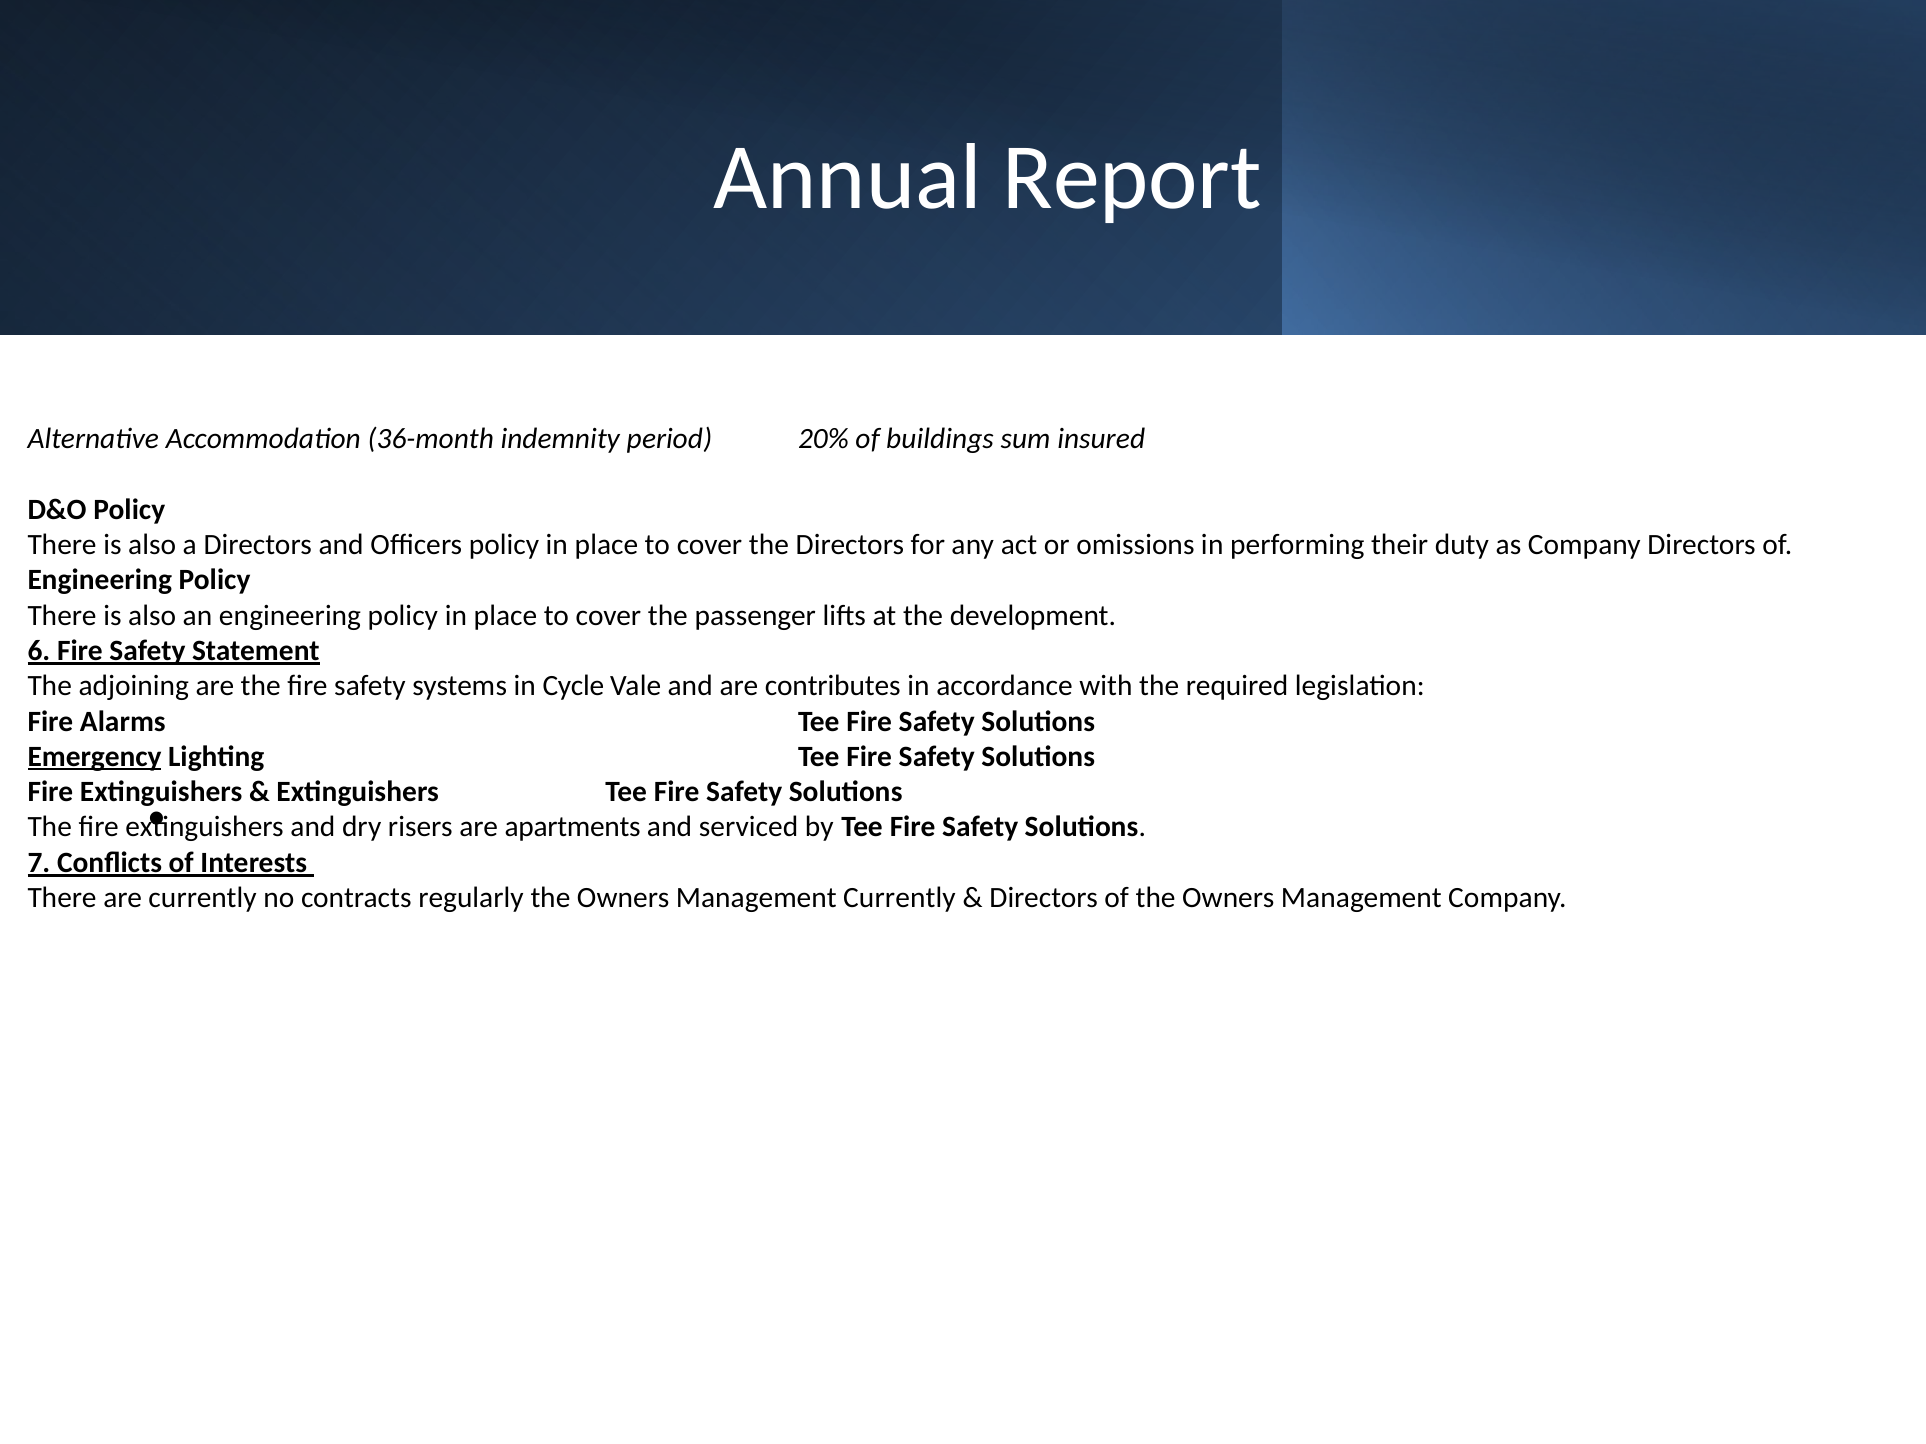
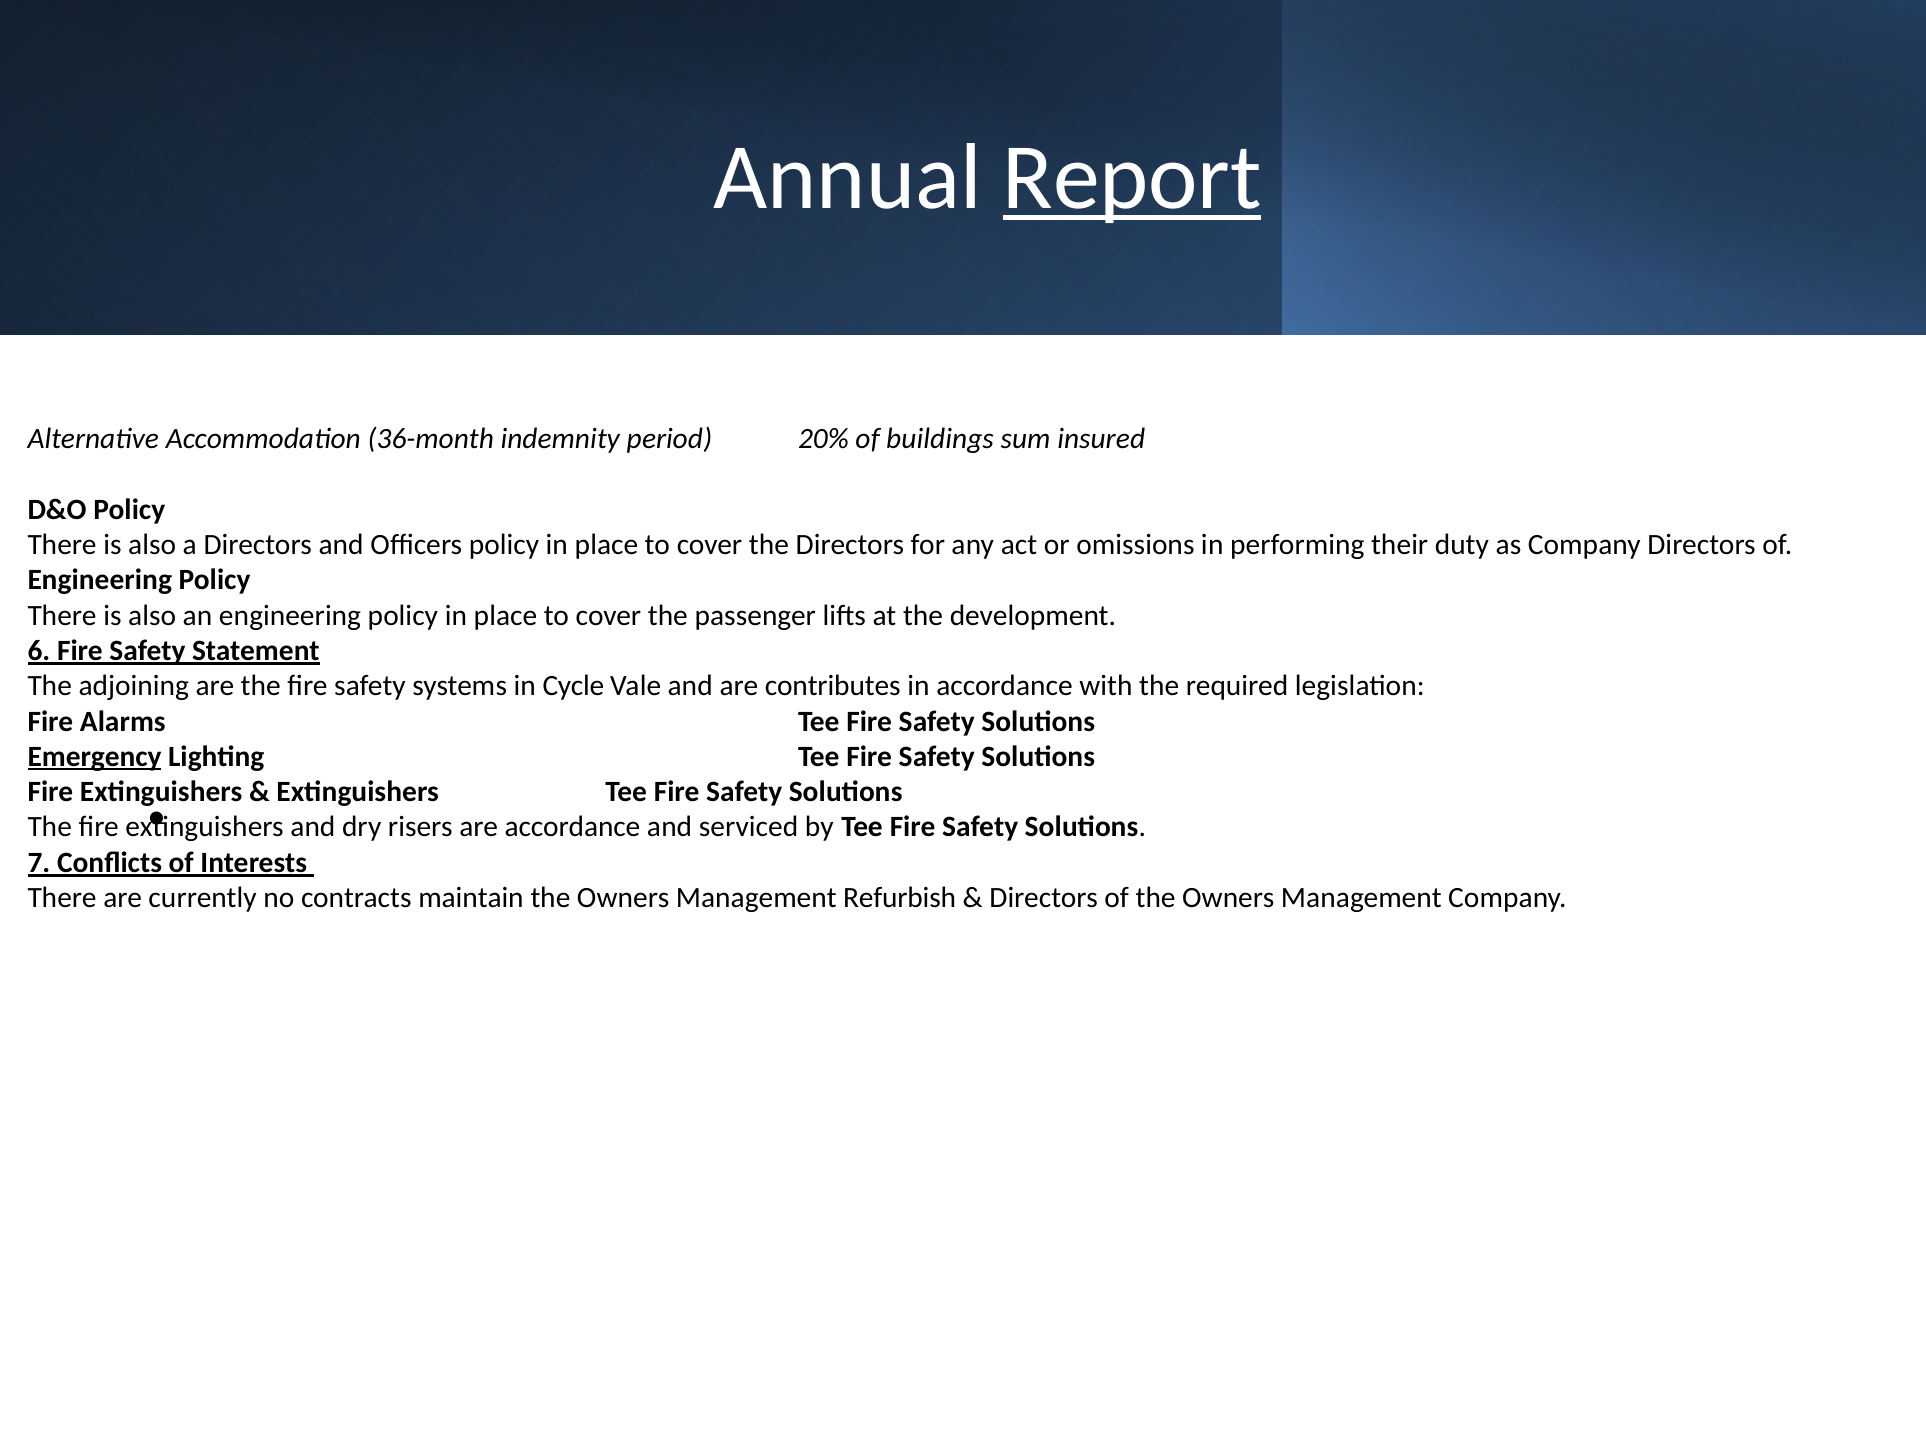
Report underline: none -> present
are apartments: apartments -> accordance
regularly: regularly -> maintain
Management Currently: Currently -> Refurbish
